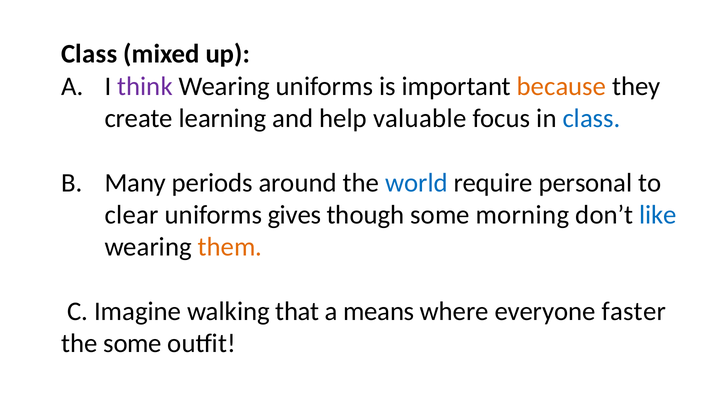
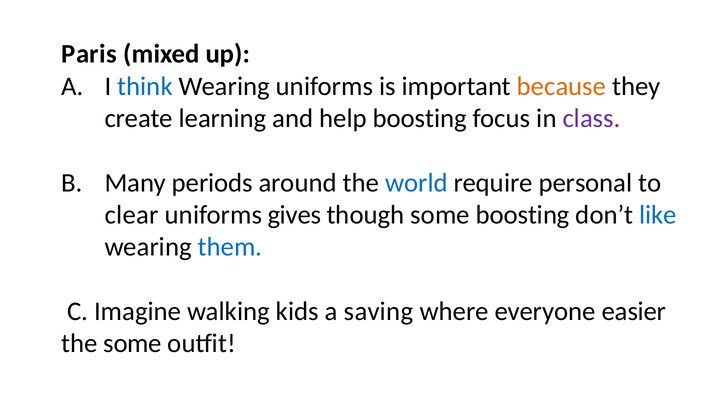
Class at (89, 54): Class -> Paris
think colour: purple -> blue
help valuable: valuable -> boosting
class at (592, 118) colour: blue -> purple
some morning: morning -> boosting
them colour: orange -> blue
that: that -> kids
means: means -> saving
faster: faster -> easier
